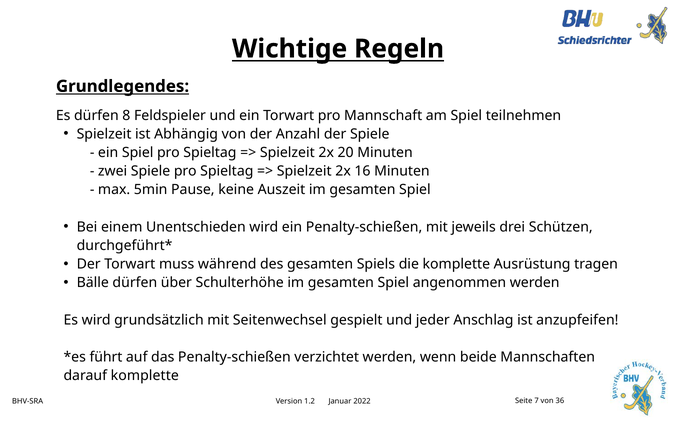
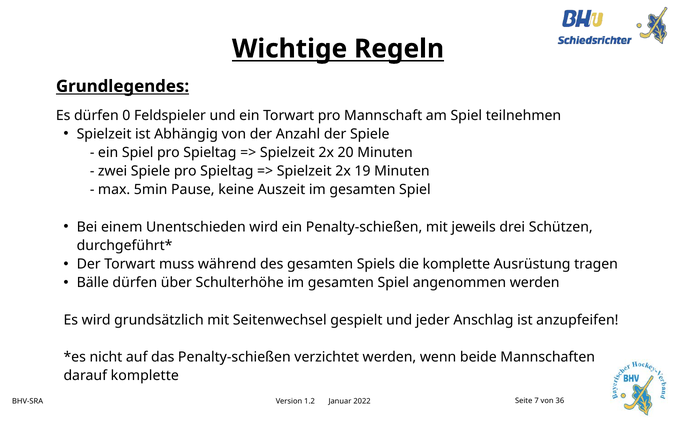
8: 8 -> 0
16: 16 -> 19
führt: führt -> nicht
